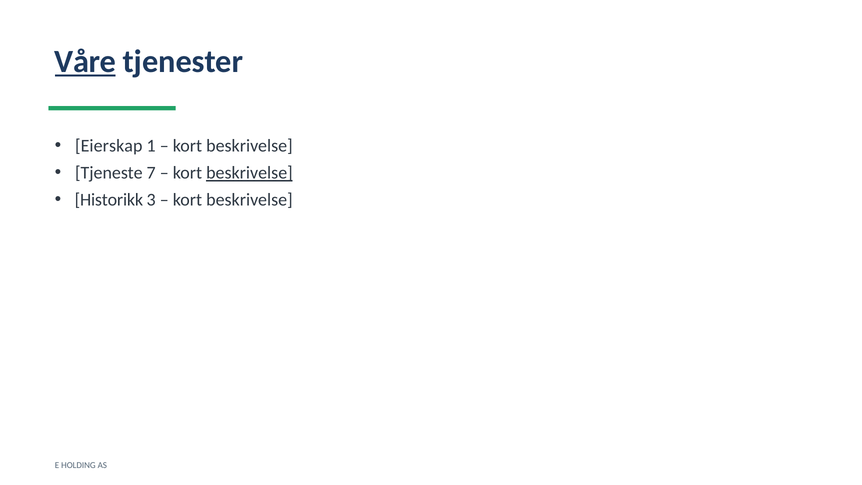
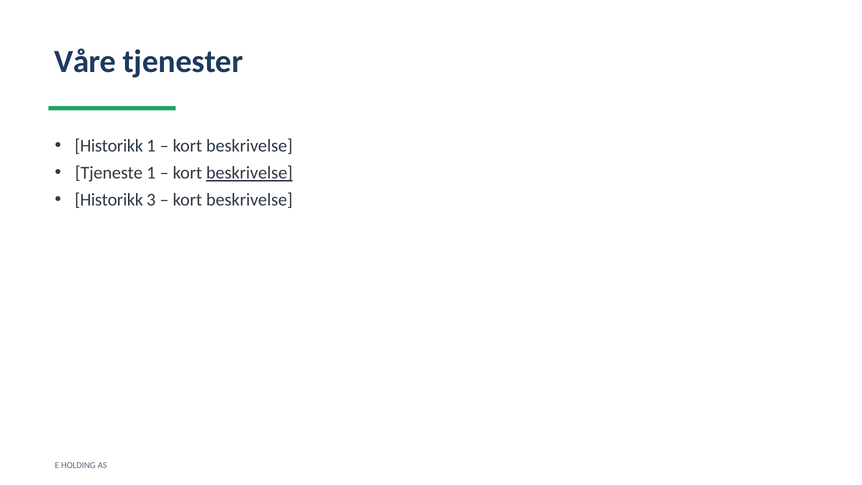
Våre underline: present -> none
Eierskap at (109, 146): Eierskap -> Historikk
Tjeneste 7: 7 -> 1
